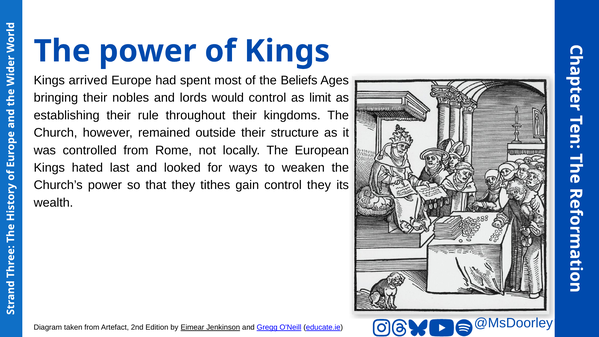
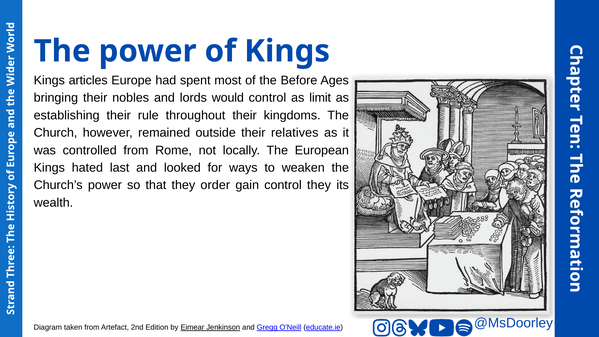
arrived: arrived -> articles
Beliefs: Beliefs -> Before
structure: structure -> relatives
tithes: tithes -> order
